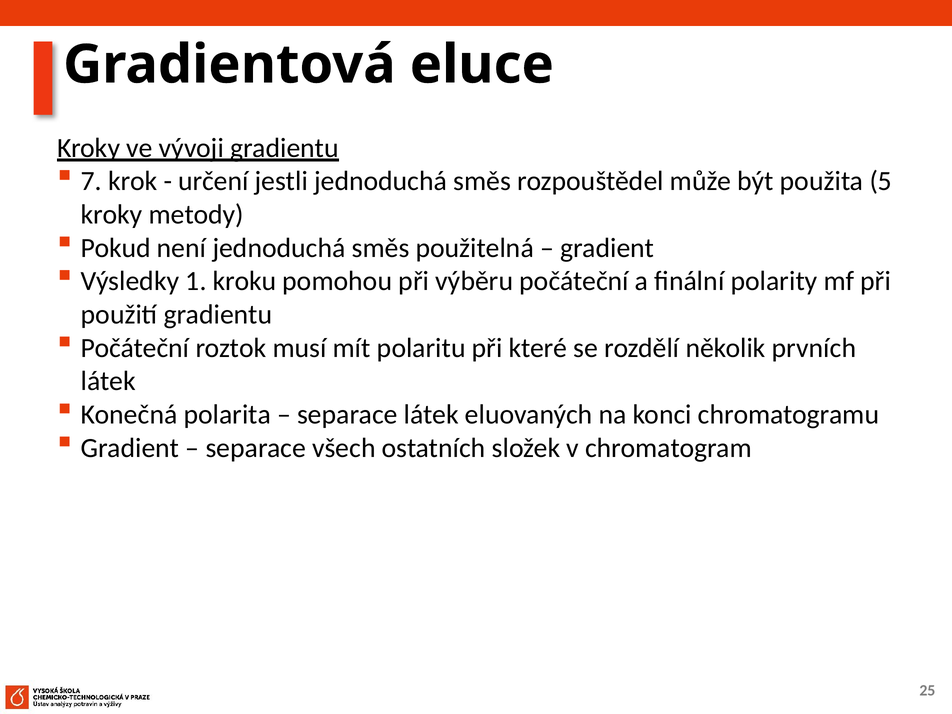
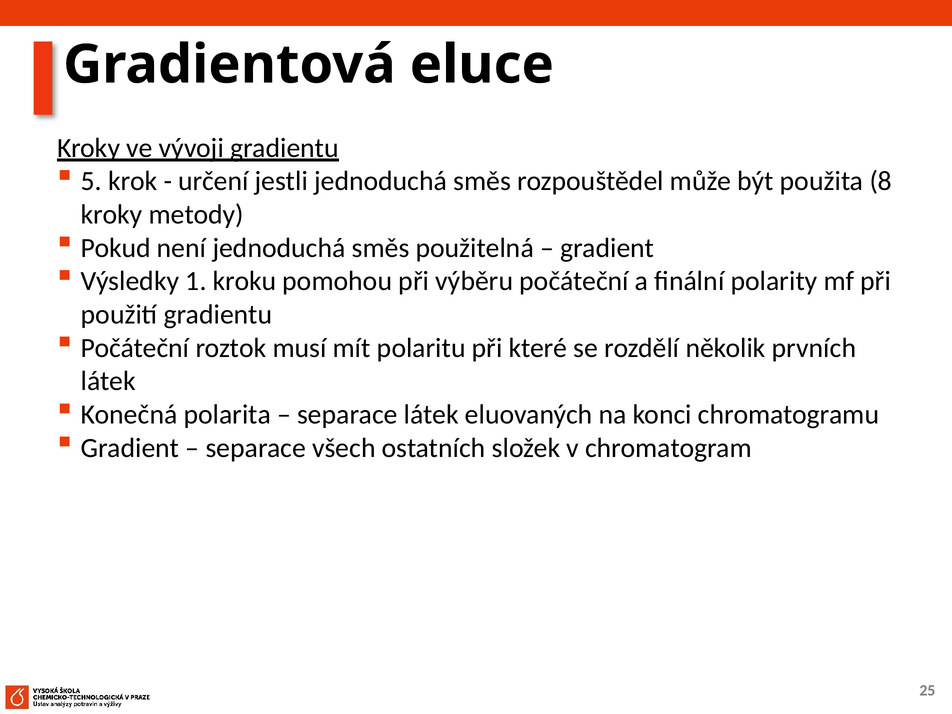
7: 7 -> 5
5: 5 -> 8
